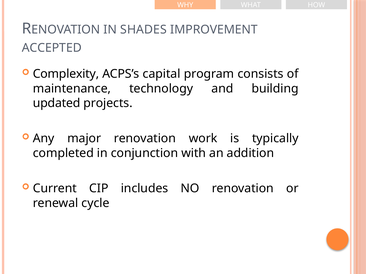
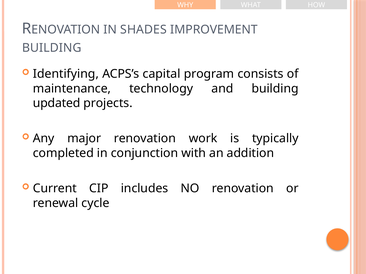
ACCEPTED at (52, 48): ACCEPTED -> BUILDING
Complexity: Complexity -> Identifying
